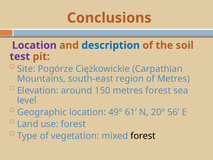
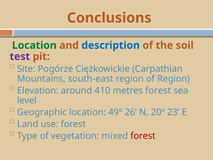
Location at (34, 45) colour: purple -> green
of Metres: Metres -> Region
150: 150 -> 410
61: 61 -> 26
56: 56 -> 23
forest at (143, 136) colour: black -> red
